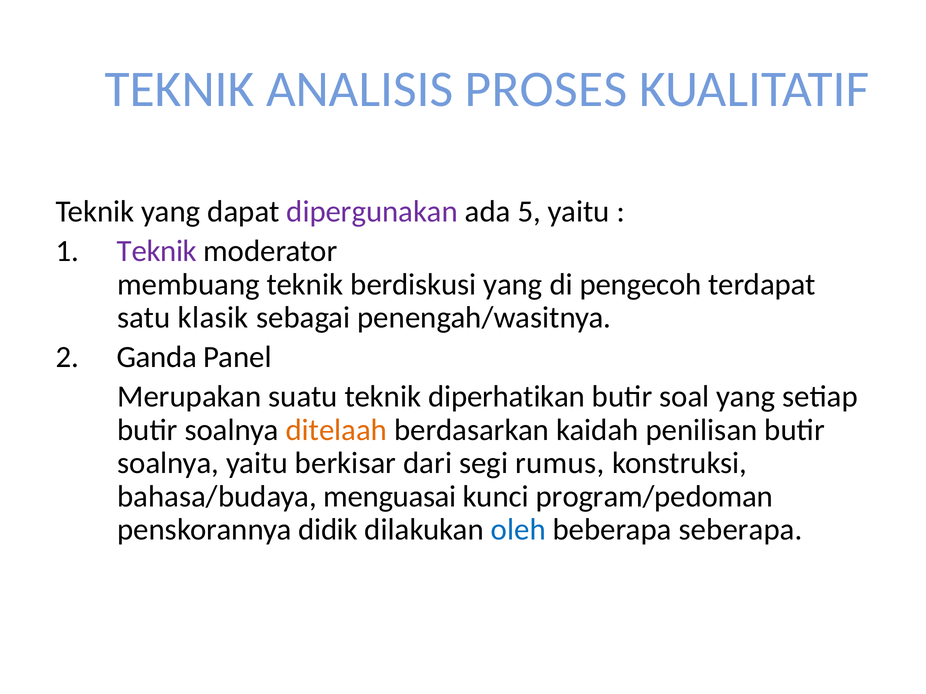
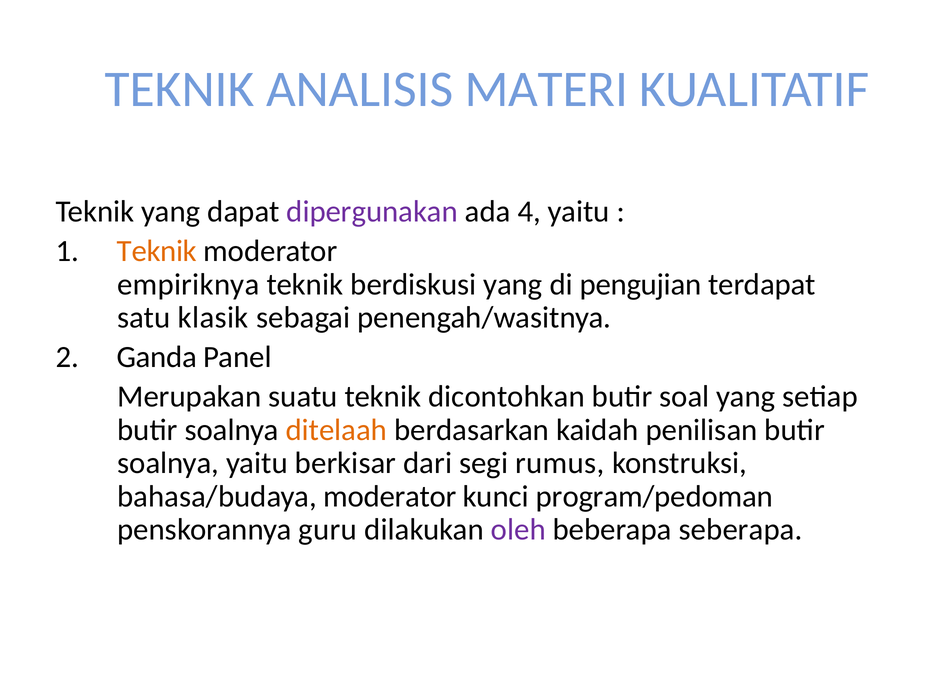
PROSES: PROSES -> MATERI
5: 5 -> 4
Teknik at (157, 251) colour: purple -> orange
membuang: membuang -> empiriknya
pengecoh: pengecoh -> pengujian
diperhatikan: diperhatikan -> dicontohkan
bahasa/budaya menguasai: menguasai -> moderator
didik: didik -> guru
oleh colour: blue -> purple
